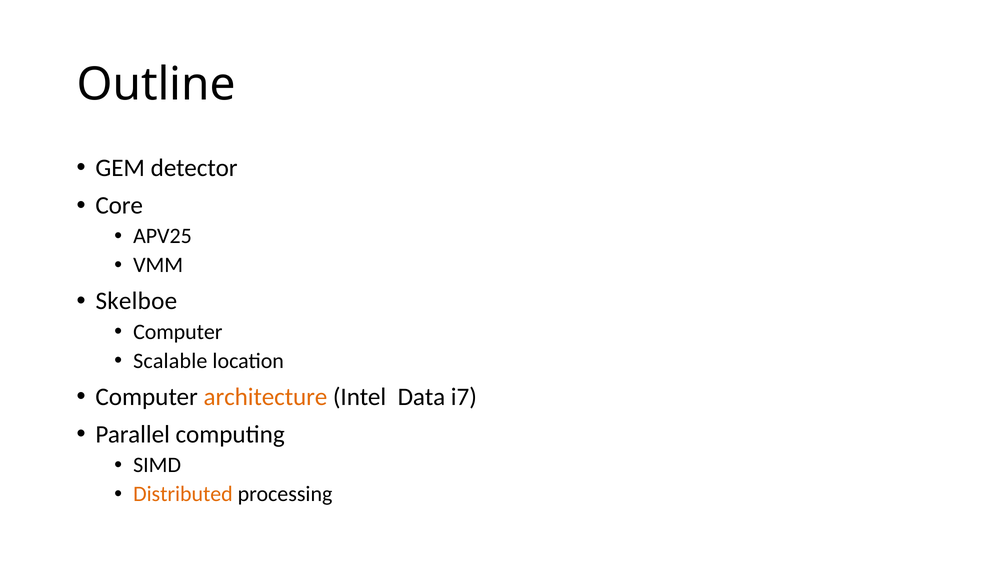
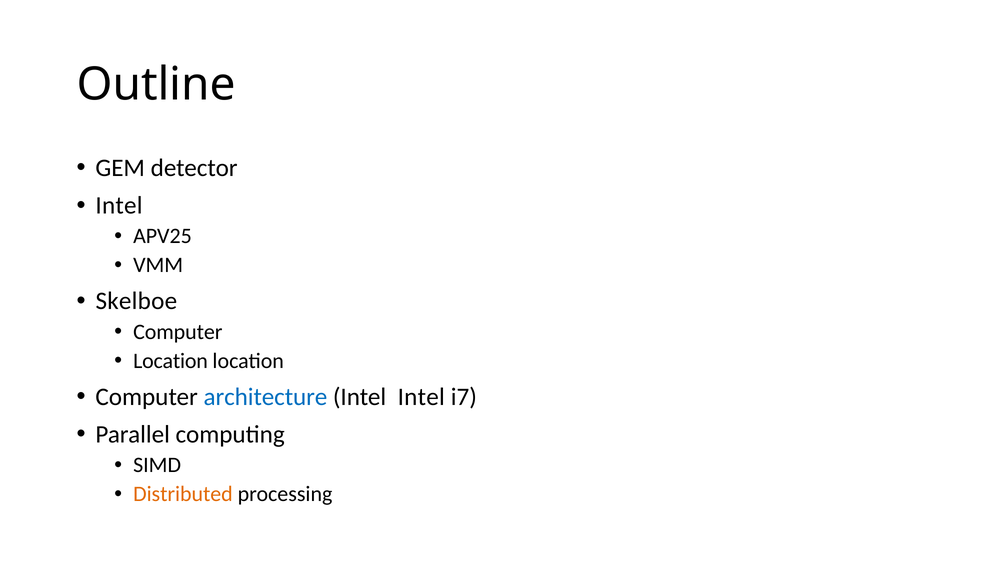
Core at (119, 205): Core -> Intel
Scalable at (170, 360): Scalable -> Location
architecture colour: orange -> blue
Intel Data: Data -> Intel
